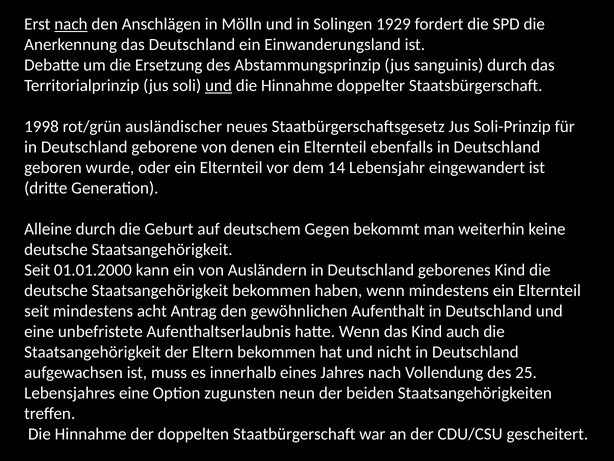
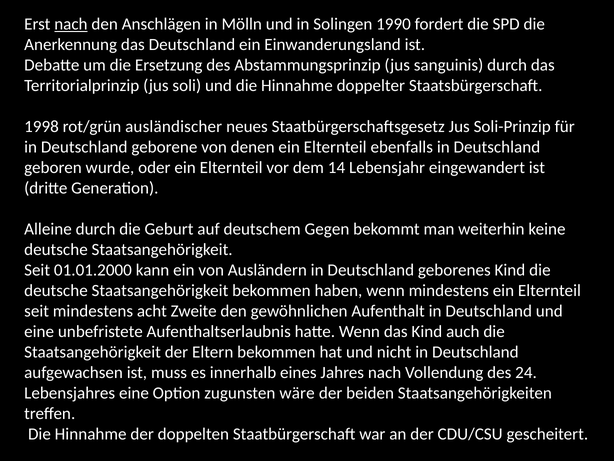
1929: 1929 -> 1990
und at (218, 85) underline: present -> none
Antrag: Antrag -> Zweite
25: 25 -> 24
neun: neun -> wäre
